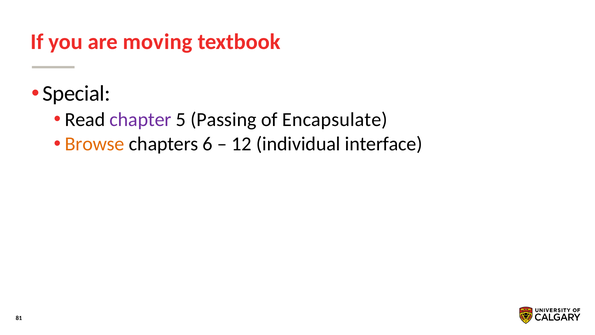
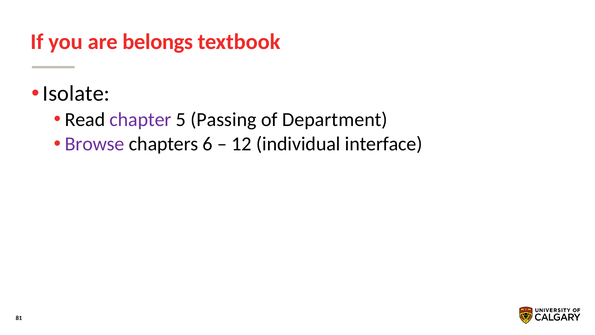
moving: moving -> belongs
Special: Special -> Isolate
Encapsulate: Encapsulate -> Department
Browse colour: orange -> purple
